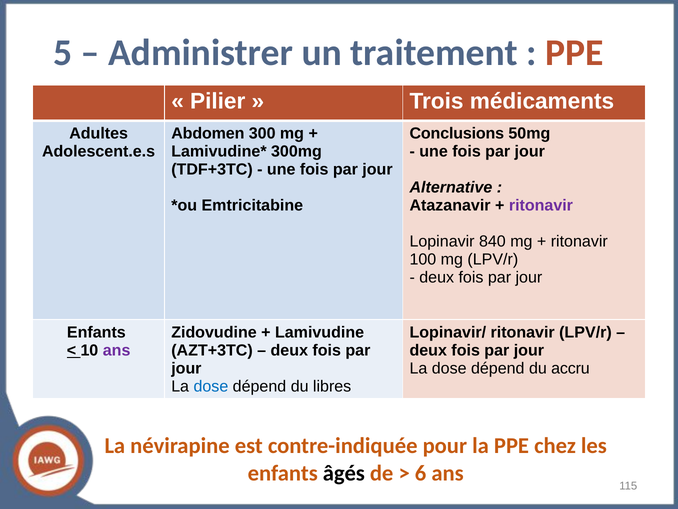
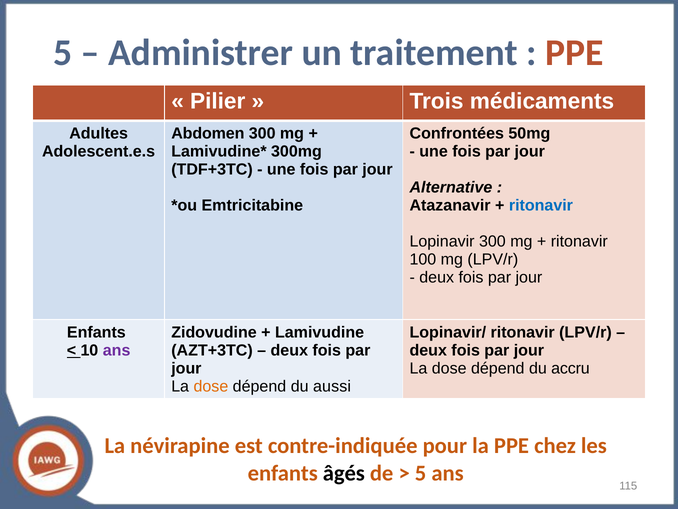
Conclusions: Conclusions -> Confrontées
ritonavir at (541, 205) colour: purple -> blue
Lopinavir 840: 840 -> 300
dose at (211, 386) colour: blue -> orange
libres: libres -> aussi
6 at (421, 473): 6 -> 5
